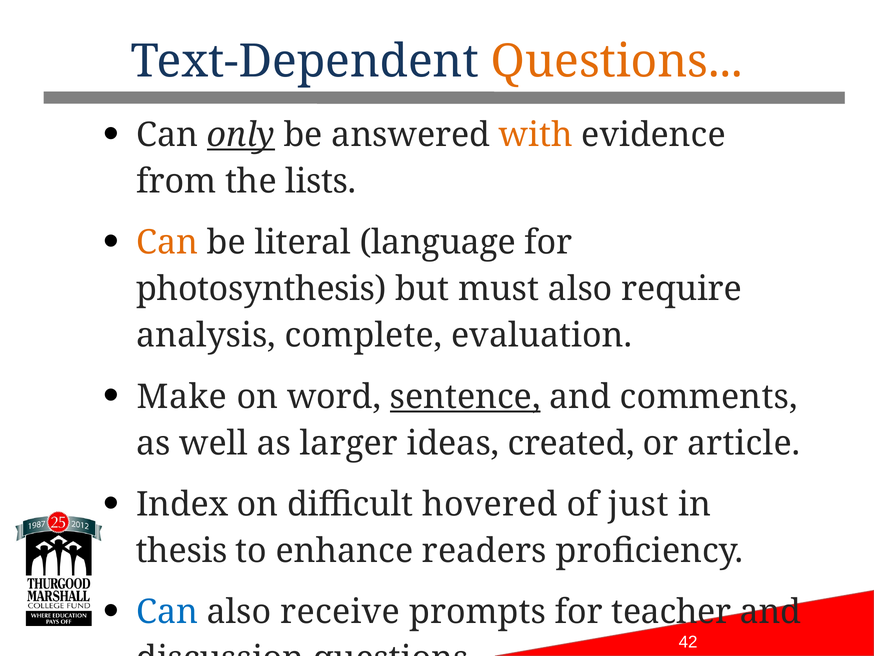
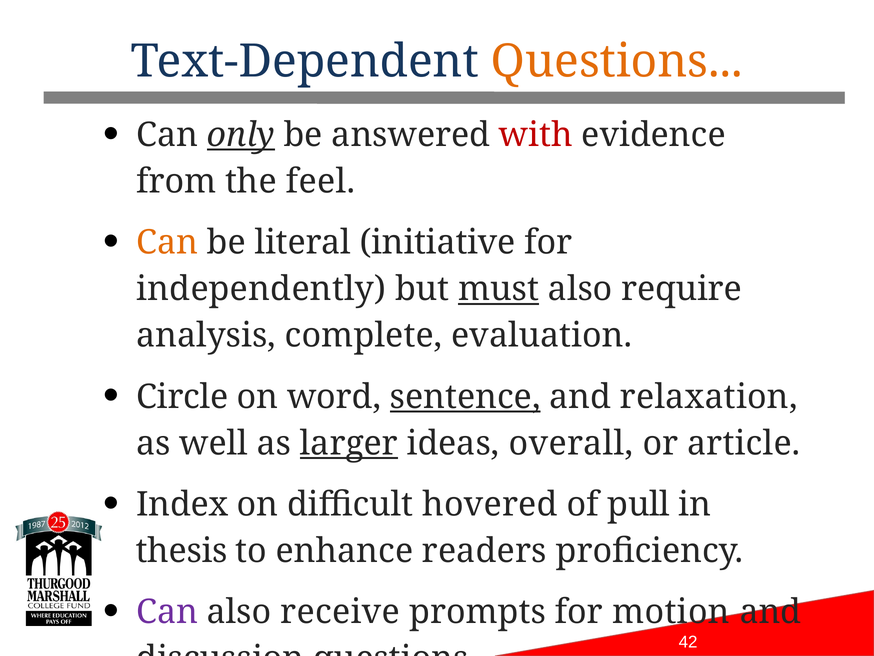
with colour: orange -> red
lists: lists -> feel
language: language -> initiative
photosynthesis: photosynthesis -> independently
must underline: none -> present
Make: Make -> Circle
comments: comments -> relaxation
larger underline: none -> present
created: created -> overall
just: just -> pull
Can at (167, 612) colour: blue -> purple
teacher: teacher -> motion
